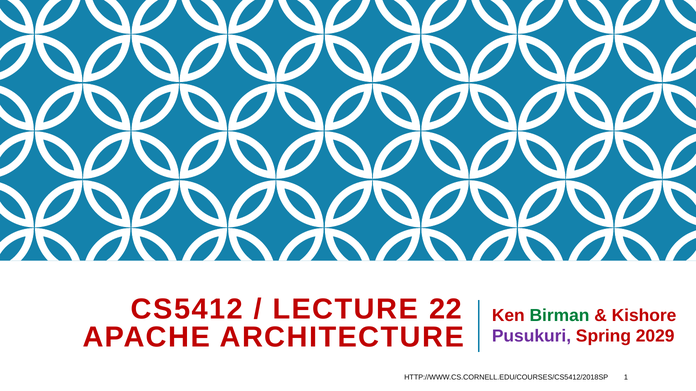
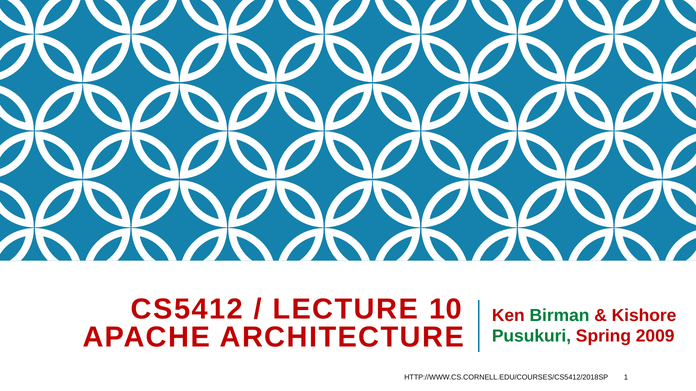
22: 22 -> 10
Pusukuri colour: purple -> green
2029: 2029 -> 2009
